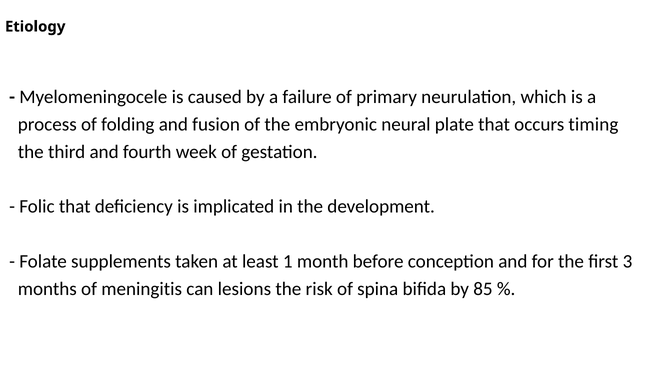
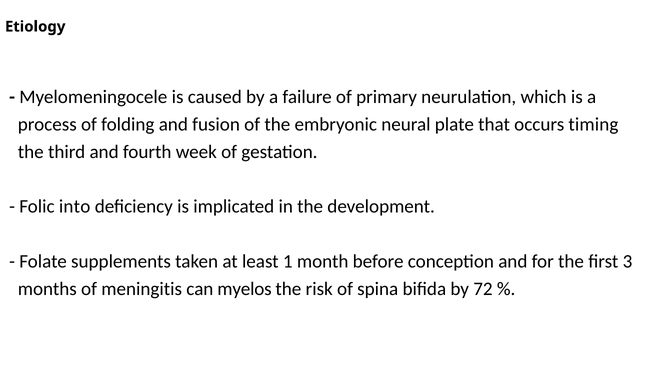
Folic that: that -> into
lesions: lesions -> myelos
85: 85 -> 72
